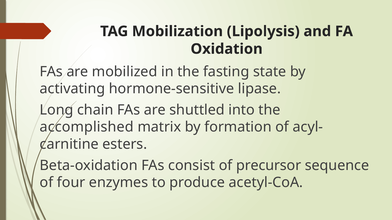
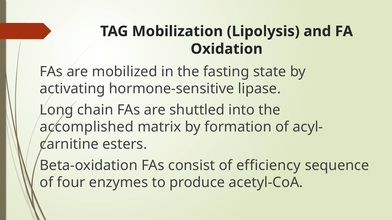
precursor: precursor -> efficiency
